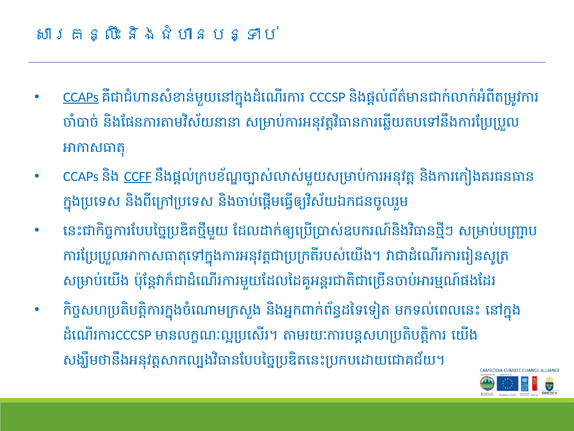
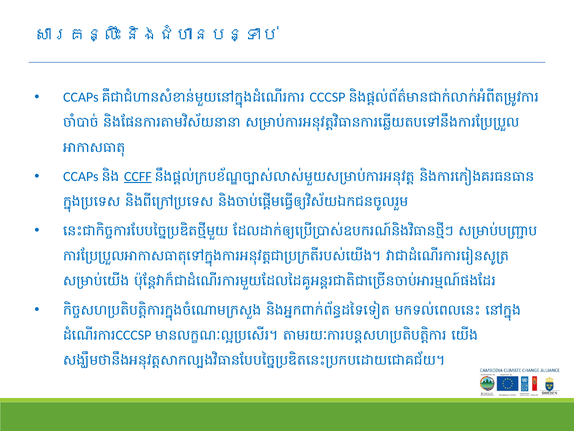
CCAPs at (81, 97) underline: present -> none
